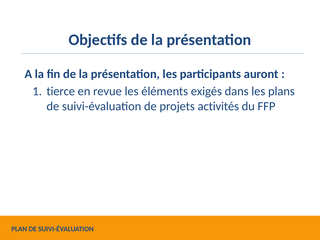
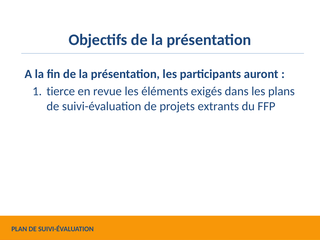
activités: activités -> extrants
